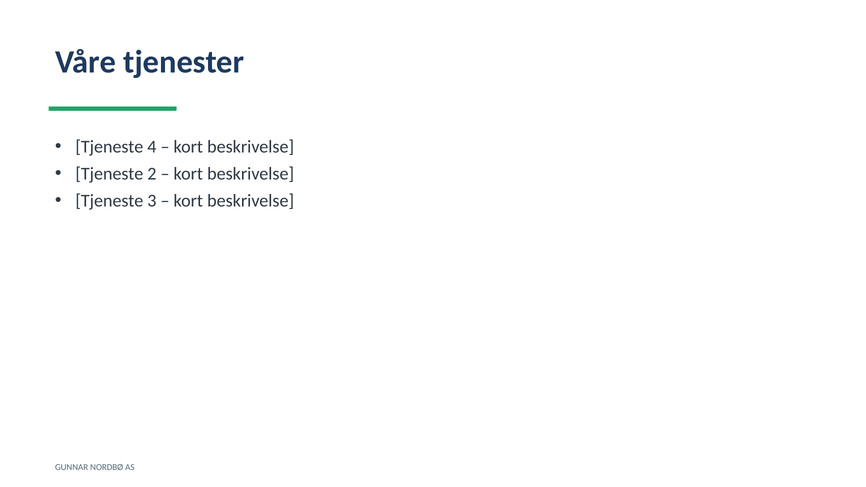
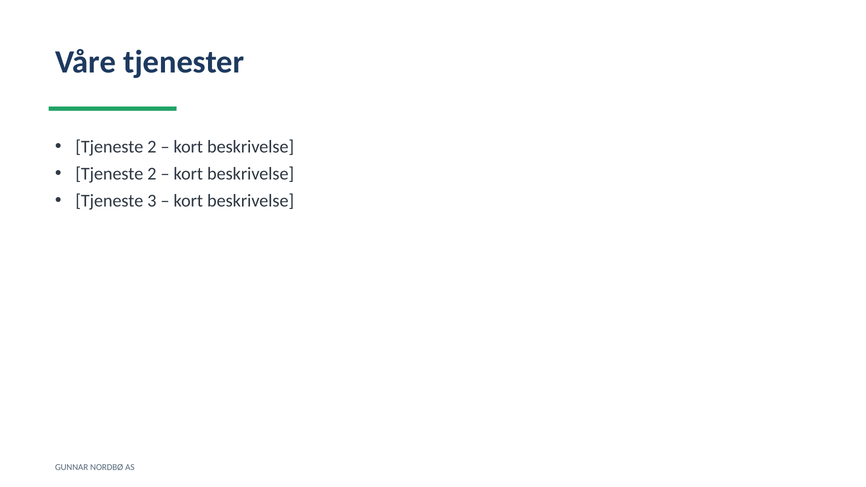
4 at (152, 147): 4 -> 2
